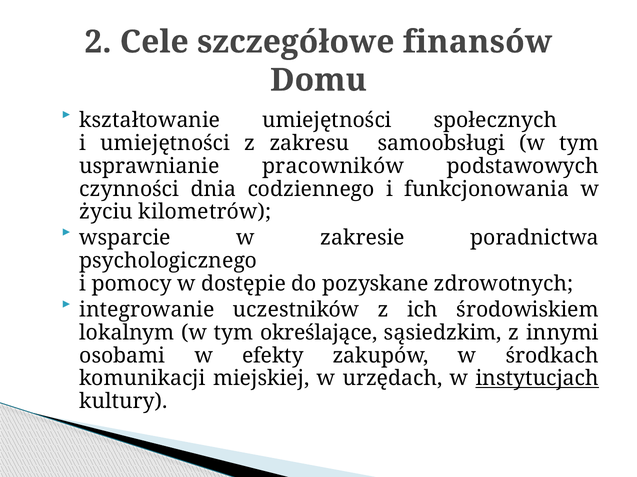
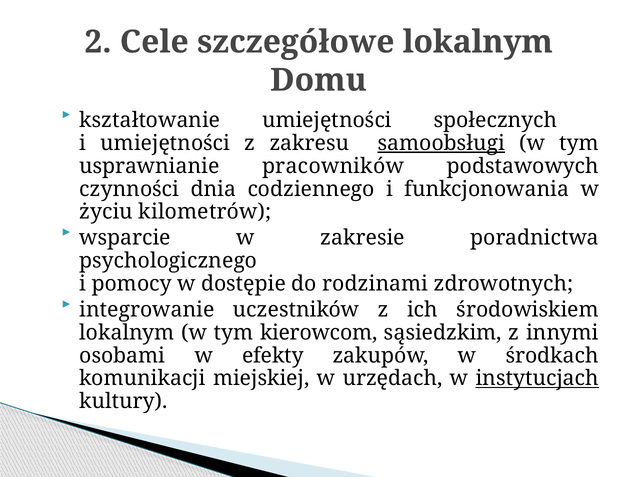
szczegółowe finansów: finansów -> lokalnym
samoobsługi underline: none -> present
pozyskane: pozyskane -> rodzinami
określające: określające -> kierowcom
